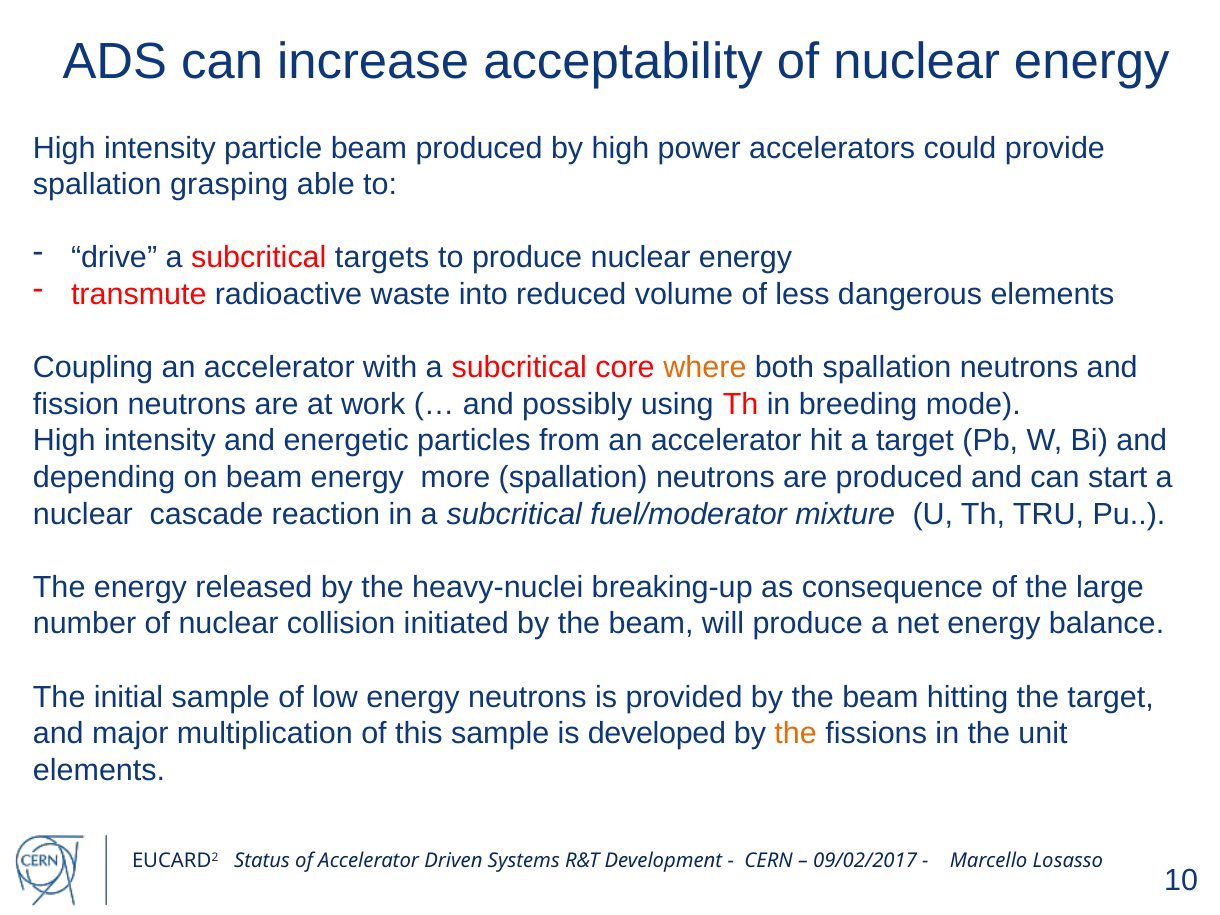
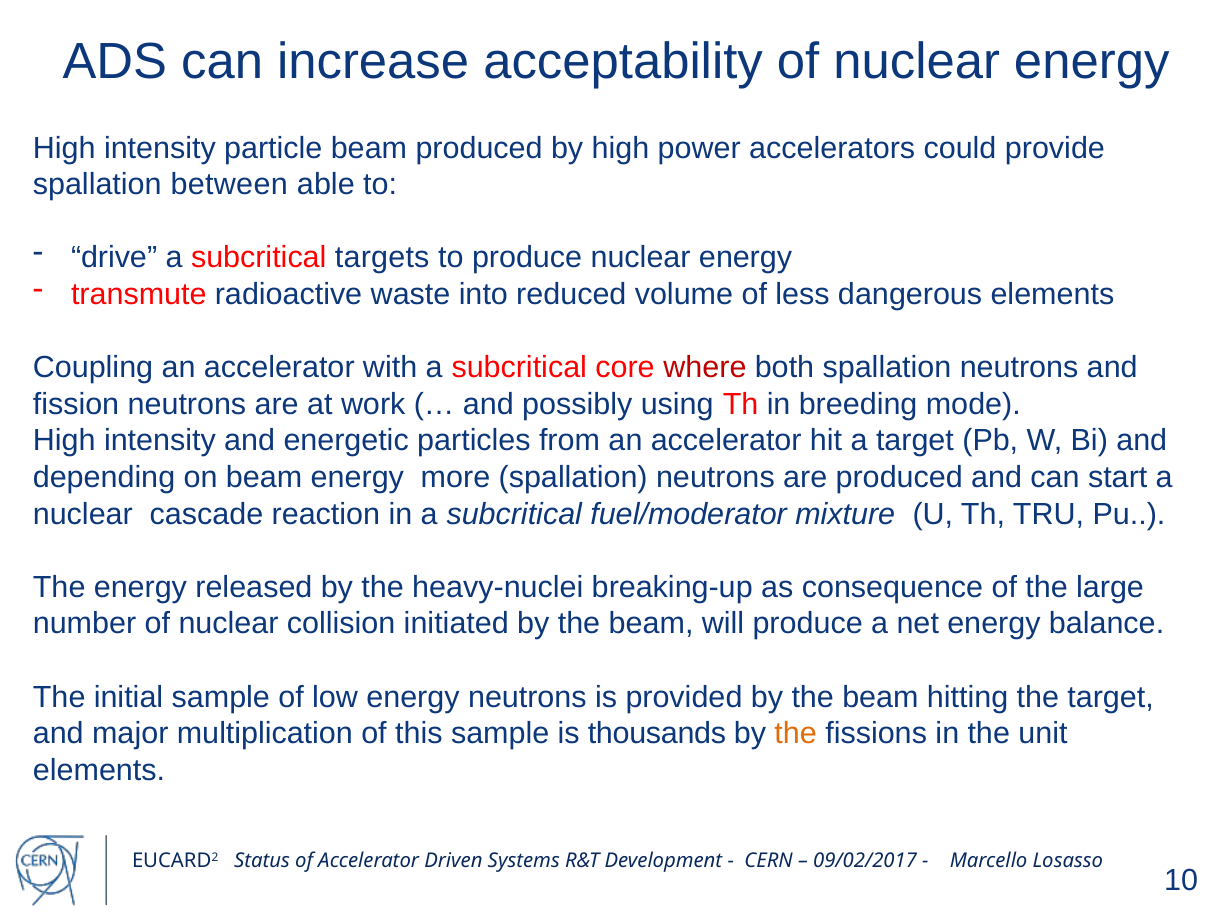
grasping: grasping -> between
where colour: orange -> red
developed: developed -> thousands
